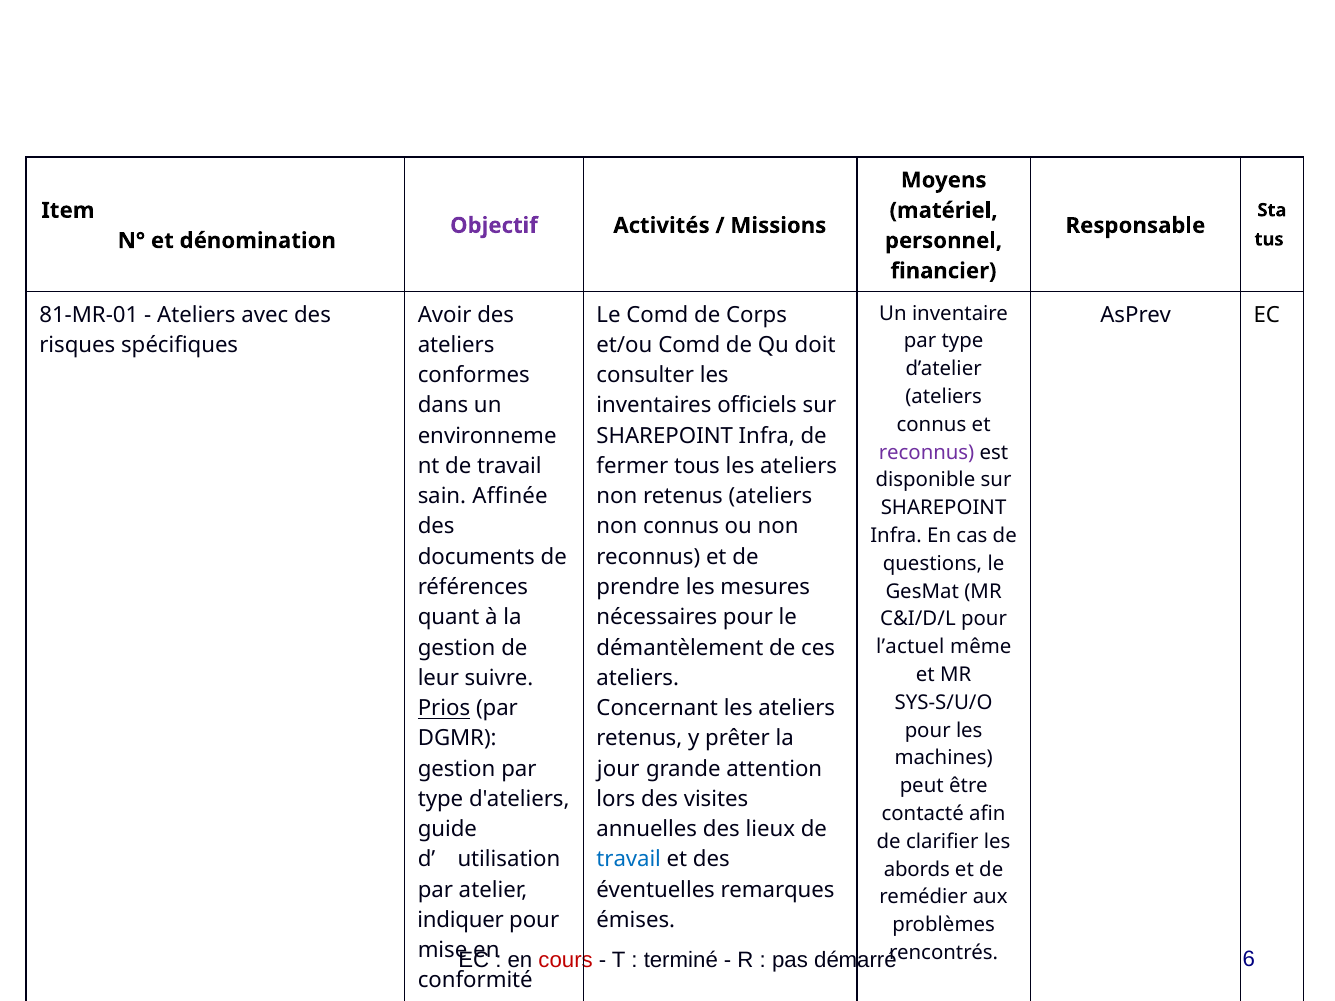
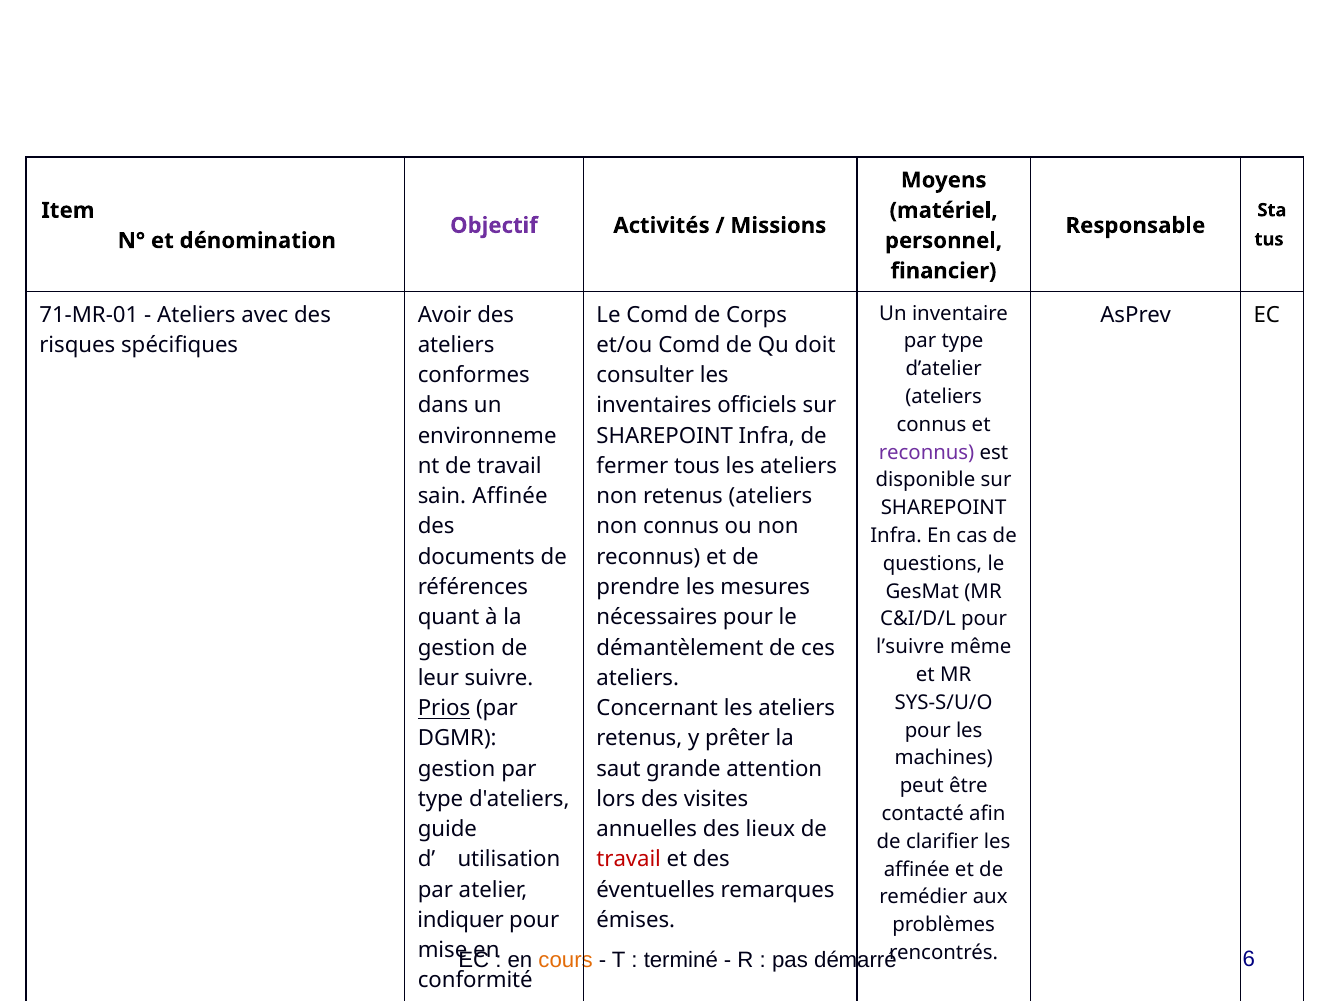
81-MR-01: 81-MR-01 -> 71-MR-01
l’actuel: l’actuel -> l’suivre
jour: jour -> saut
travail at (629, 860) colour: blue -> red
abords at (917, 870): abords -> affinée
cours colour: red -> orange
